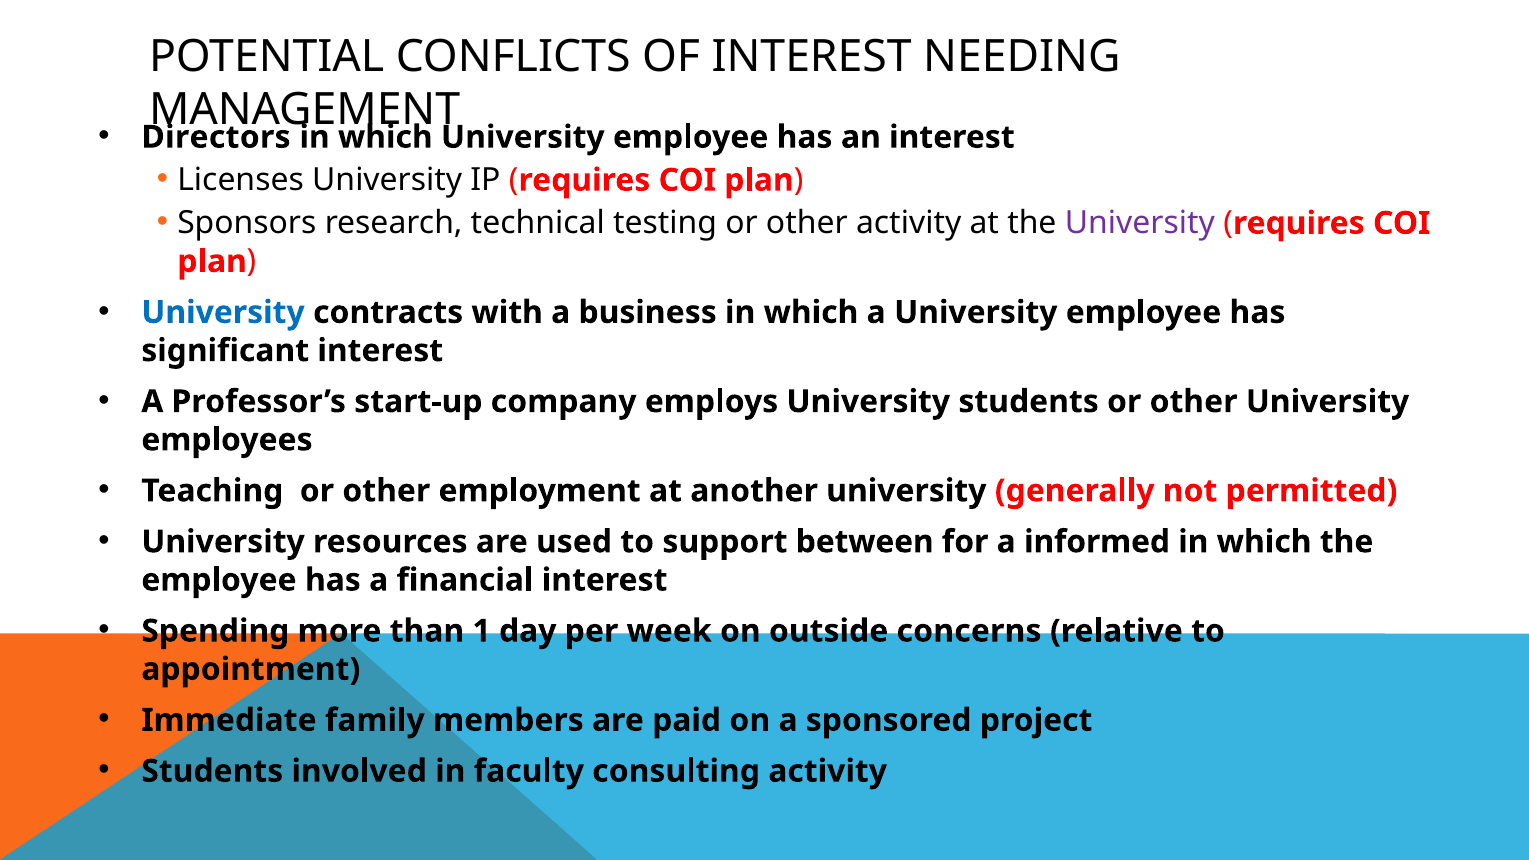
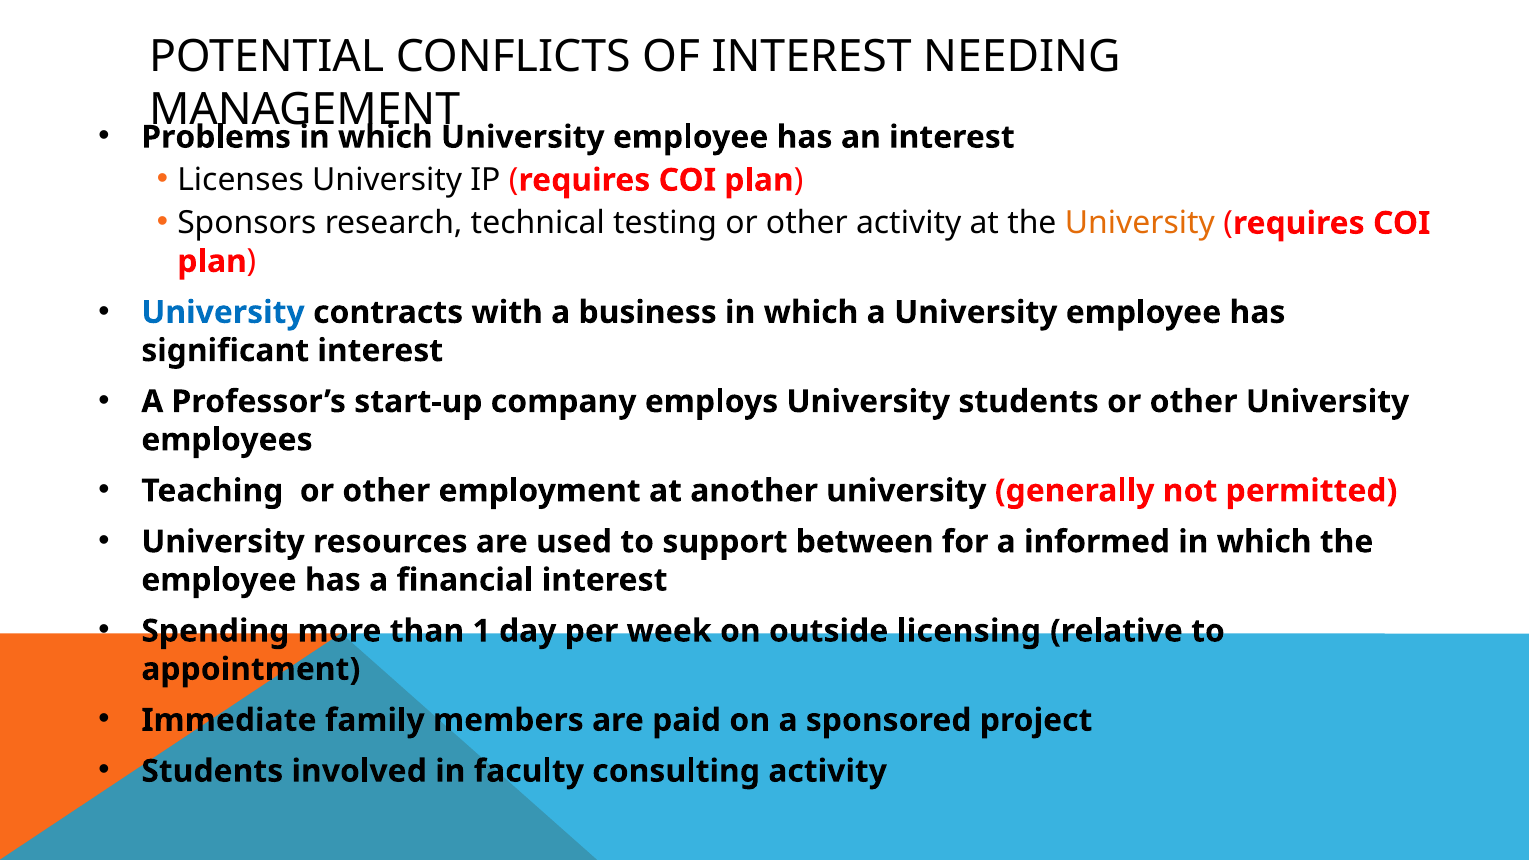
Directors: Directors -> Problems
University at (1140, 223) colour: purple -> orange
concerns: concerns -> licensing
